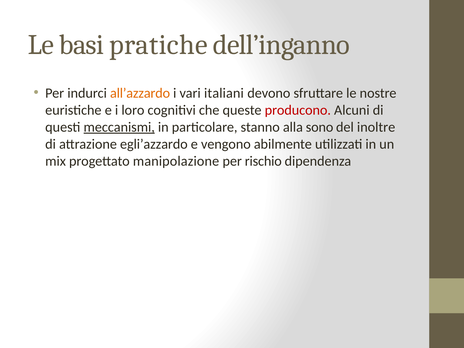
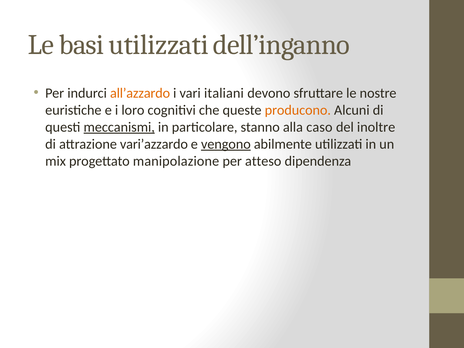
basi pratiche: pratiche -> utilizzati
producono colour: red -> orange
sono: sono -> caso
egli’azzardo: egli’azzardo -> vari’azzardo
vengono underline: none -> present
rischio: rischio -> atteso
